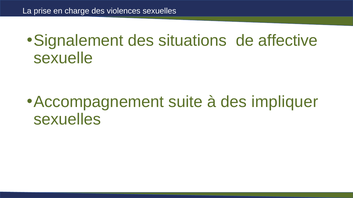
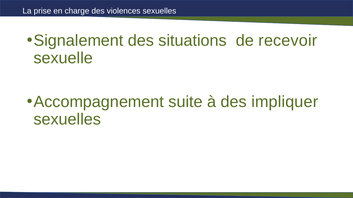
affective: affective -> recevoir
